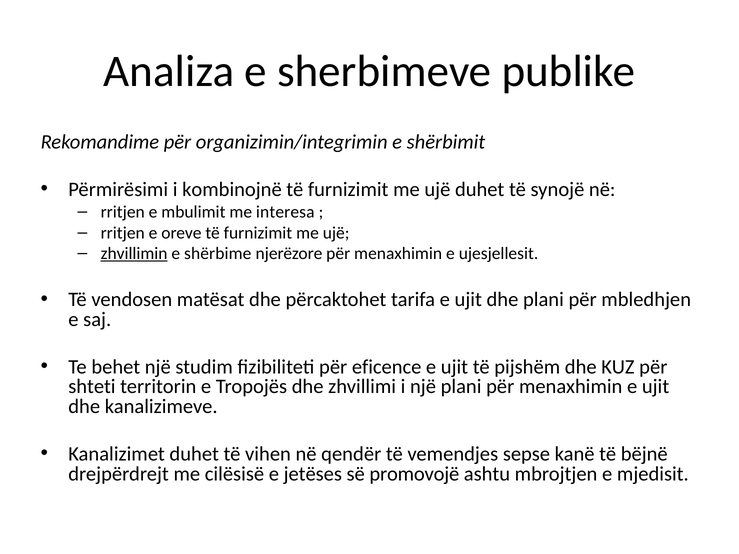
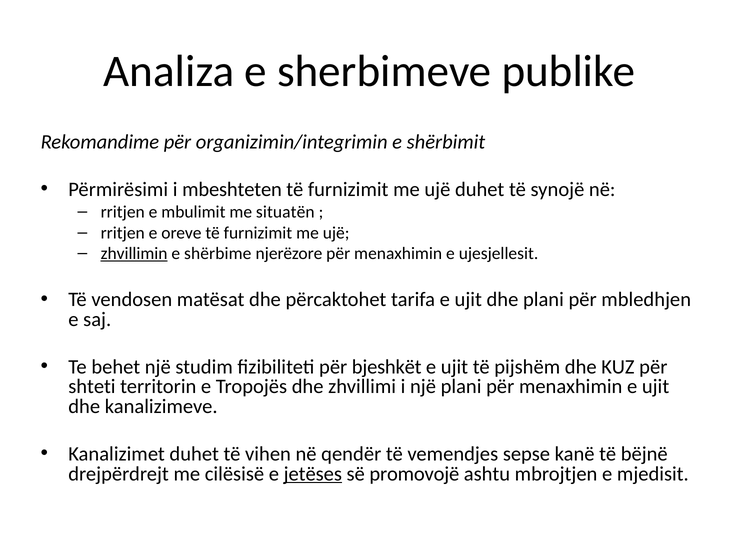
kombinojnë: kombinojnë -> mbeshteten
interesa: interesa -> situatën
eficence: eficence -> bjeshkët
jetëses underline: none -> present
